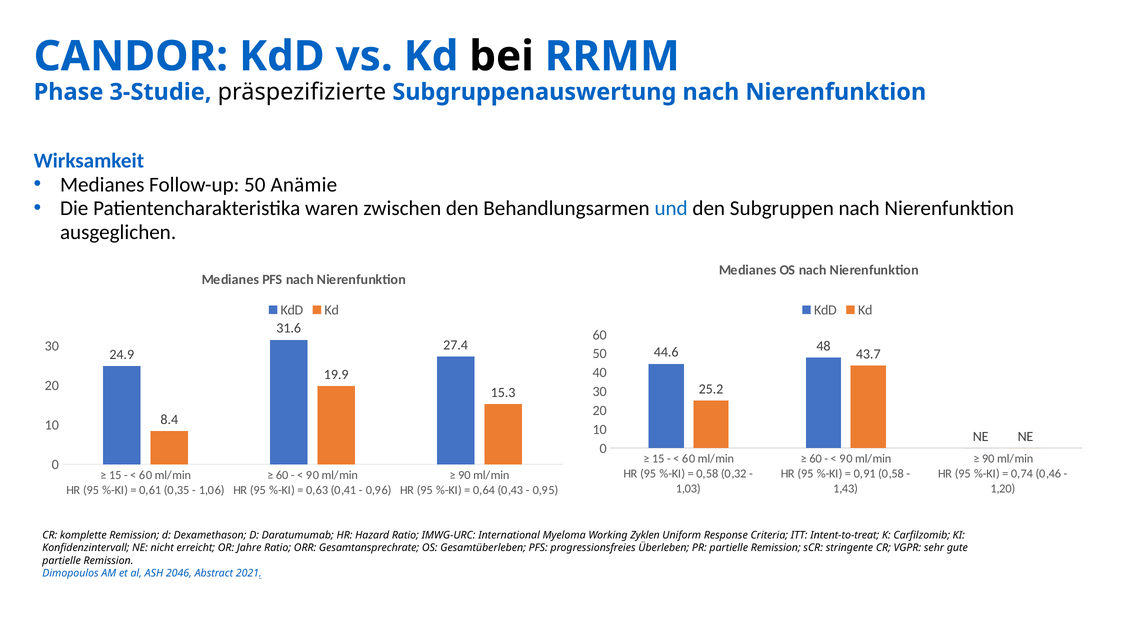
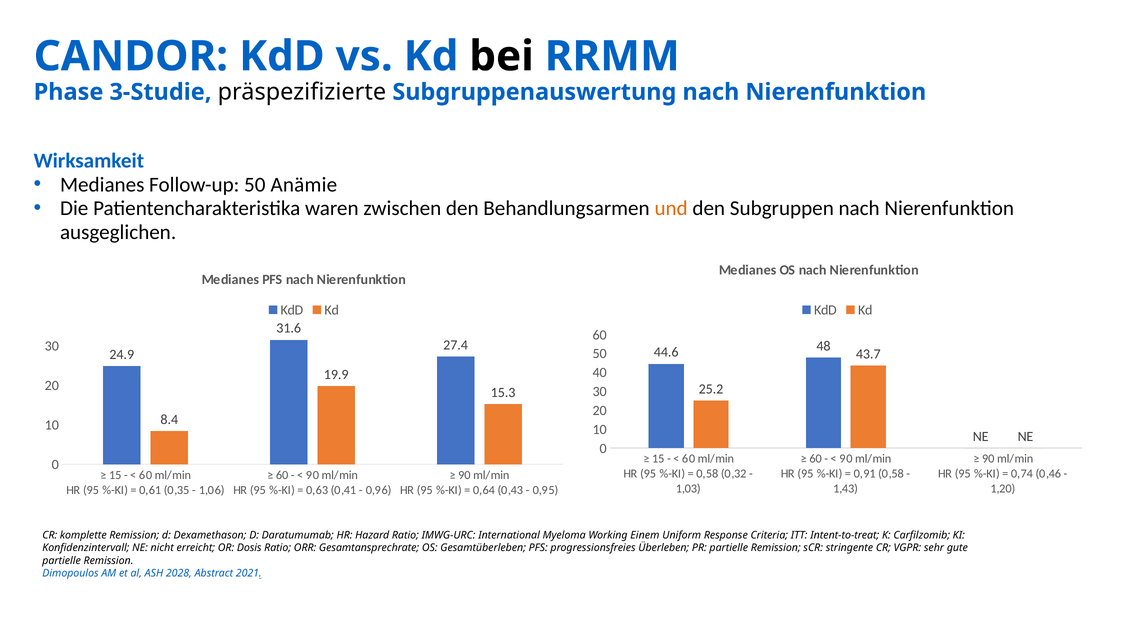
und colour: blue -> orange
Zyklen: Zyklen -> Einem
Jahre: Jahre -> Dosis
2046: 2046 -> 2028
